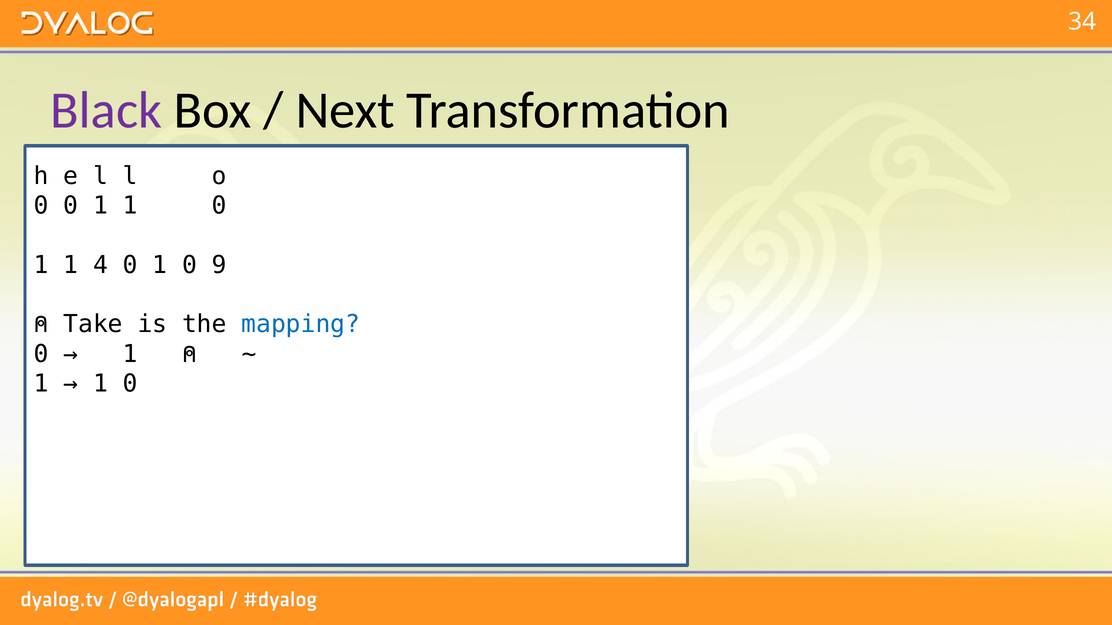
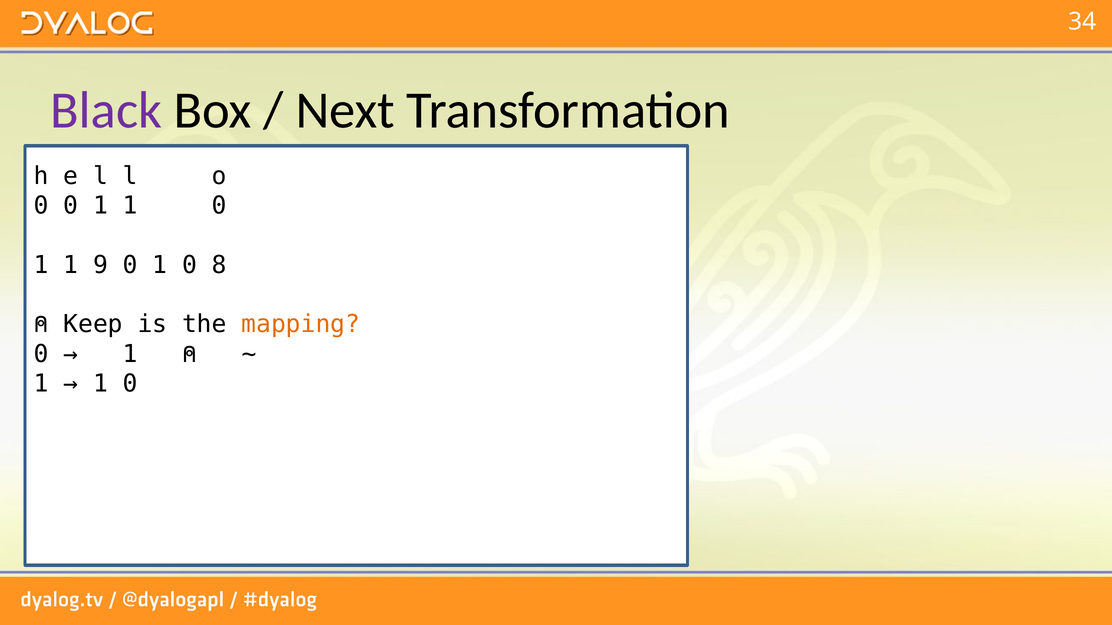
4: 4 -> 9
9: 9 -> 8
Take: Take -> Keep
mapping colour: blue -> orange
